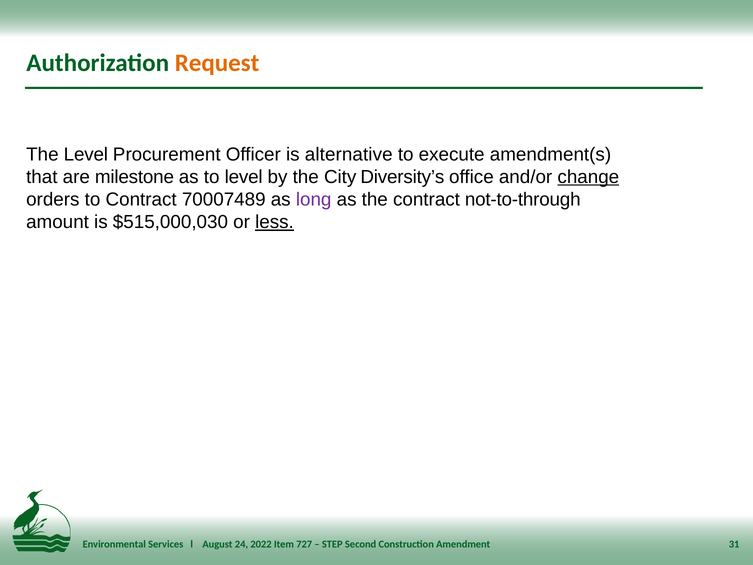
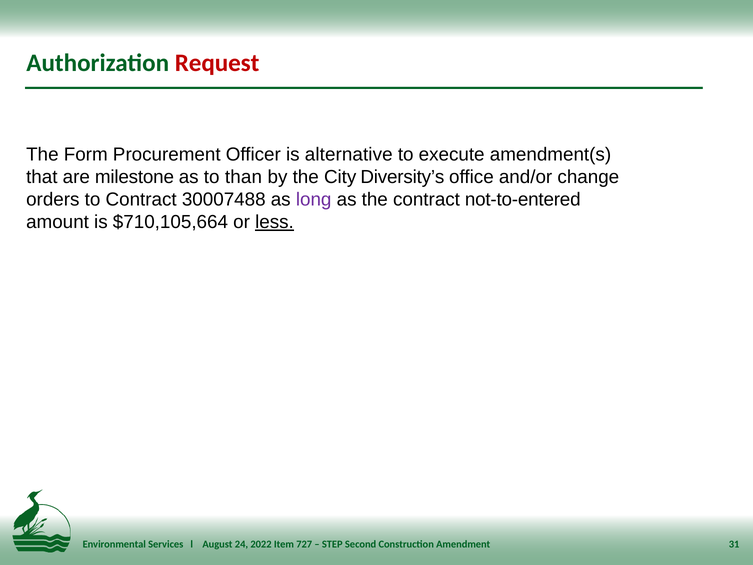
Request colour: orange -> red
The Level: Level -> Form
to level: level -> than
change underline: present -> none
70007489: 70007489 -> 30007488
not-to-through: not-to-through -> not-to-entered
$515,000,030: $515,000,030 -> $710,105,664
